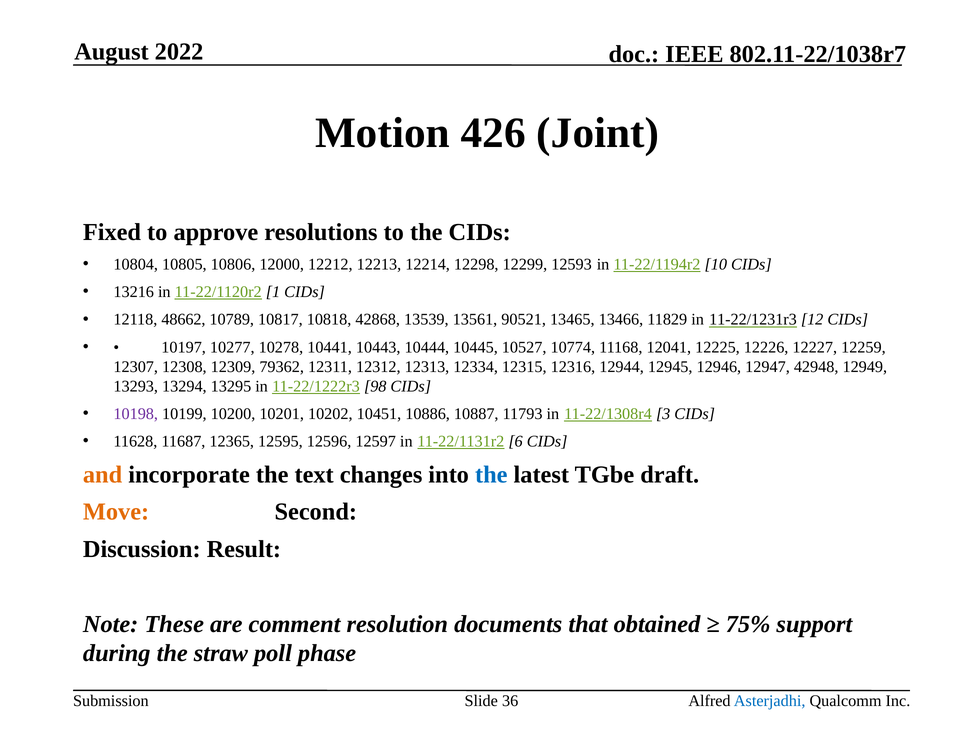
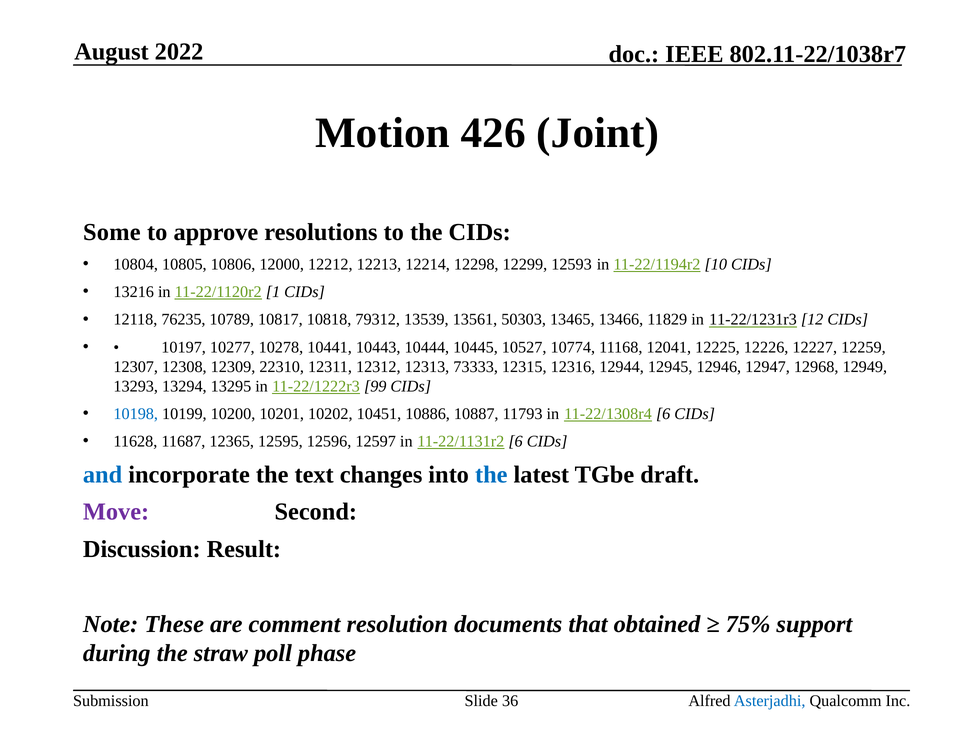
Fixed: Fixed -> Some
48662: 48662 -> 76235
42868: 42868 -> 79312
90521: 90521 -> 50303
79362: 79362 -> 22310
12334: 12334 -> 73333
42948: 42948 -> 12968
98: 98 -> 99
10198 colour: purple -> blue
11-22/1308r4 3: 3 -> 6
and colour: orange -> blue
Move colour: orange -> purple
